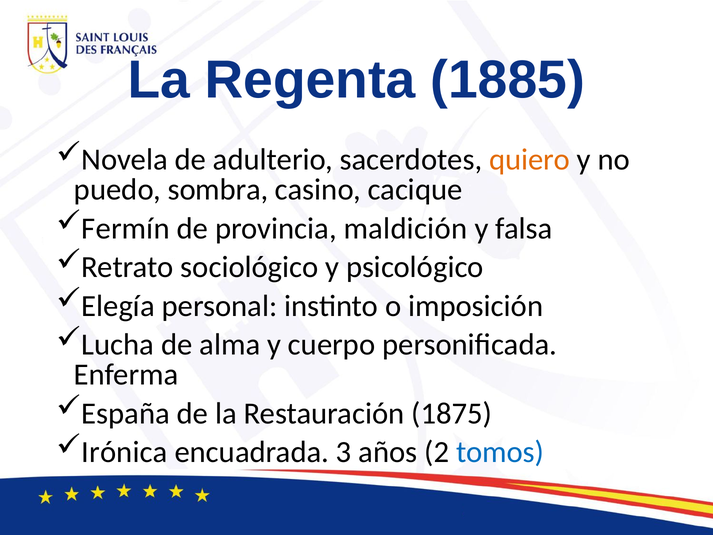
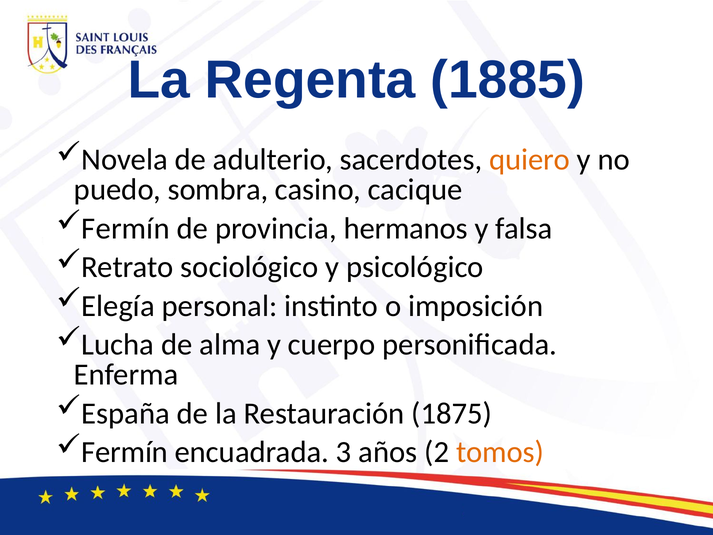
maldición: maldición -> hermanos
Irónica at (125, 452): Irónica -> Fermín
tomos colour: blue -> orange
